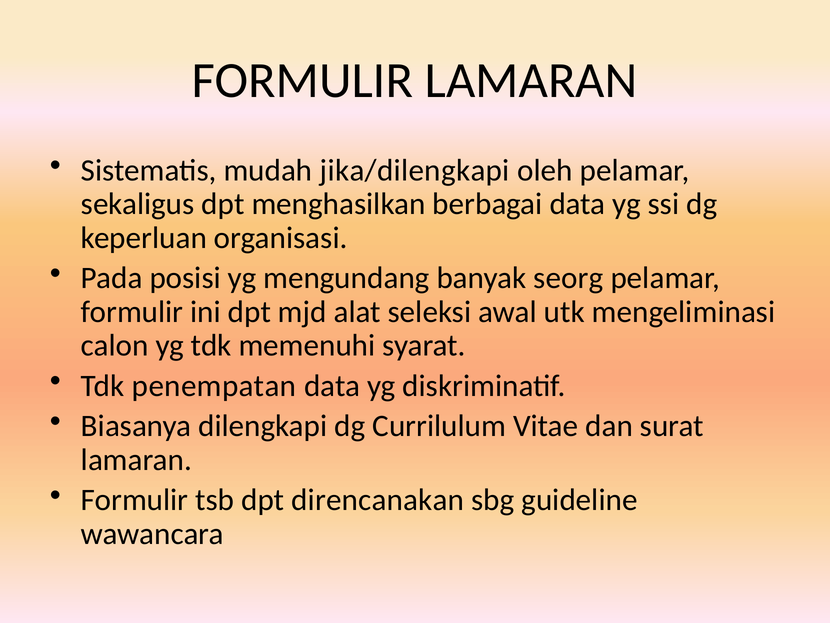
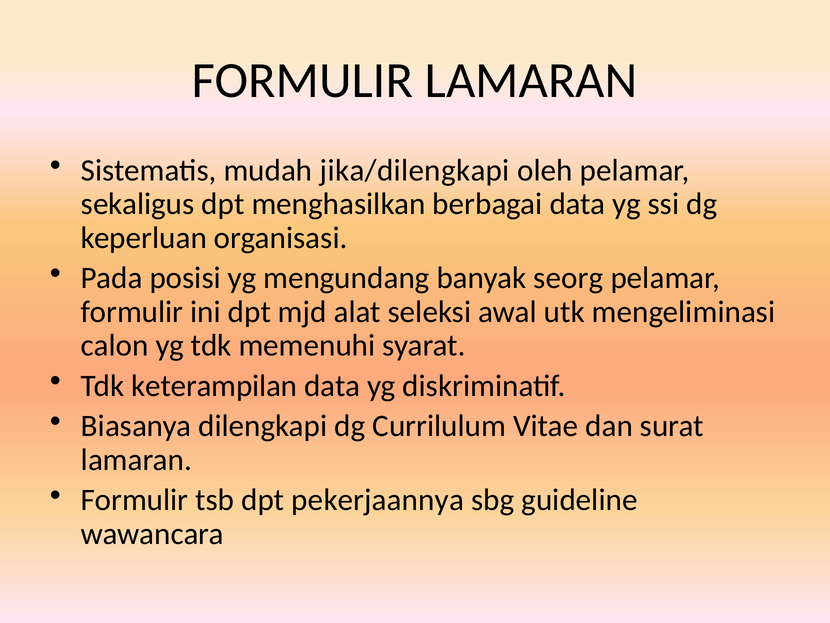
penempatan: penempatan -> keterampilan
direncanakan: direncanakan -> pekerjaannya
